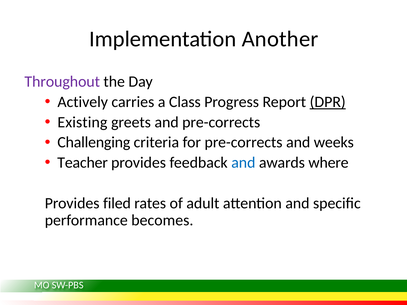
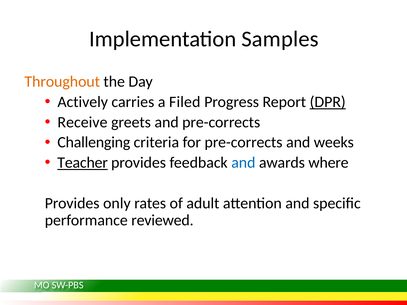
Another: Another -> Samples
Throughout colour: purple -> orange
Class: Class -> Filed
Existing: Existing -> Receive
Teacher underline: none -> present
filed: filed -> only
becomes: becomes -> reviewed
